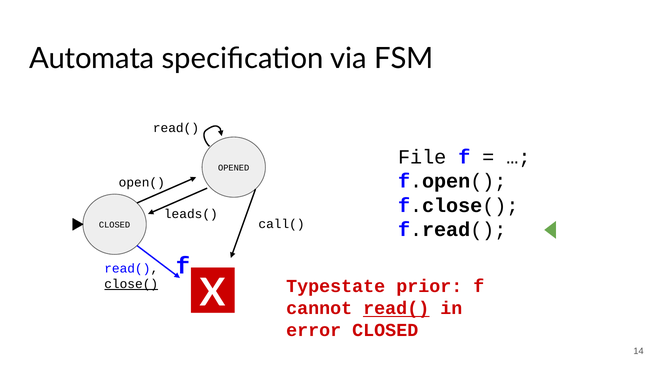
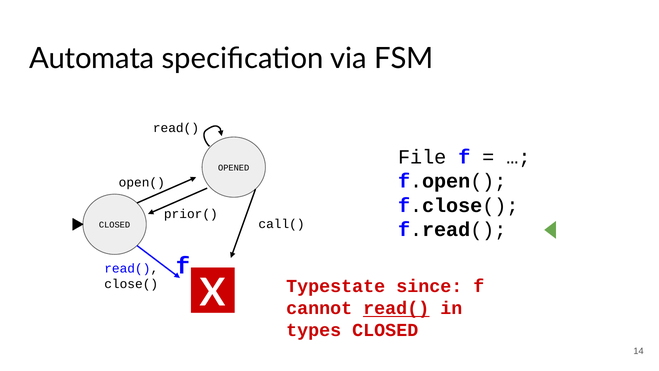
leads(: leads( -> prior(
close( underline: present -> none
prior: prior -> since
error: error -> types
